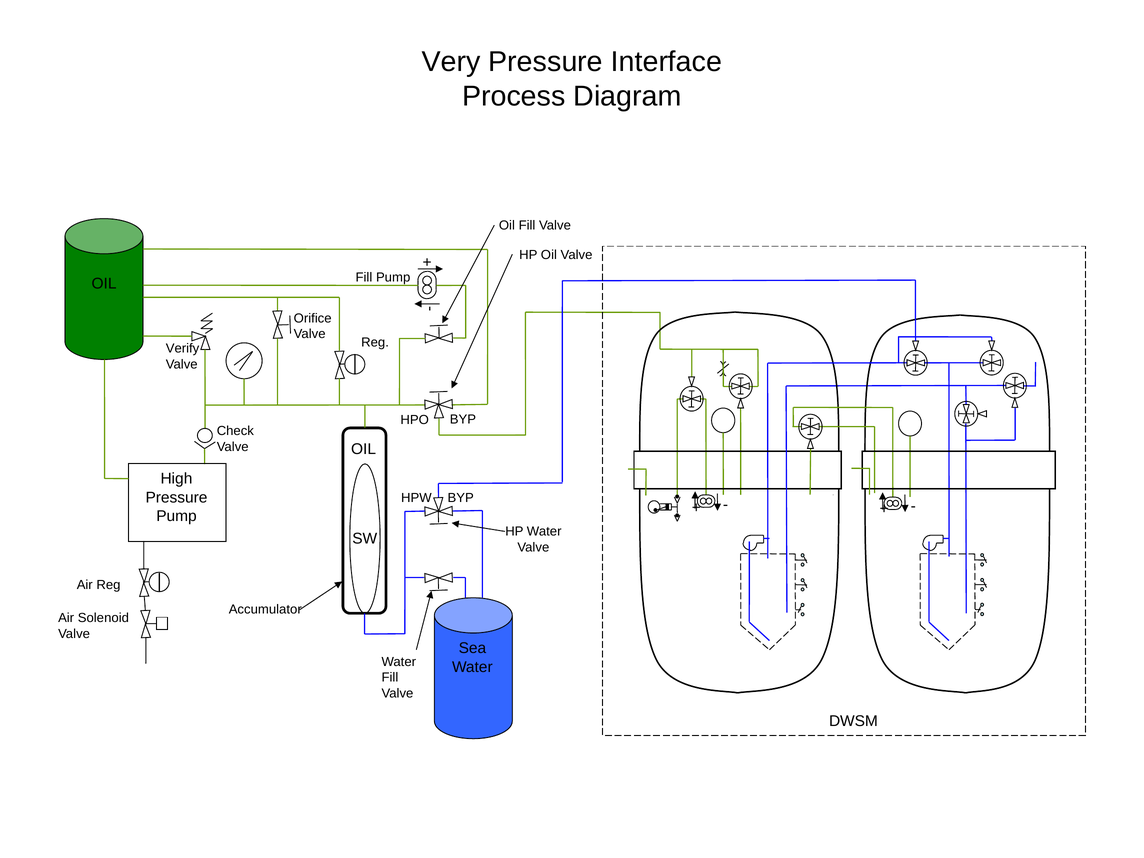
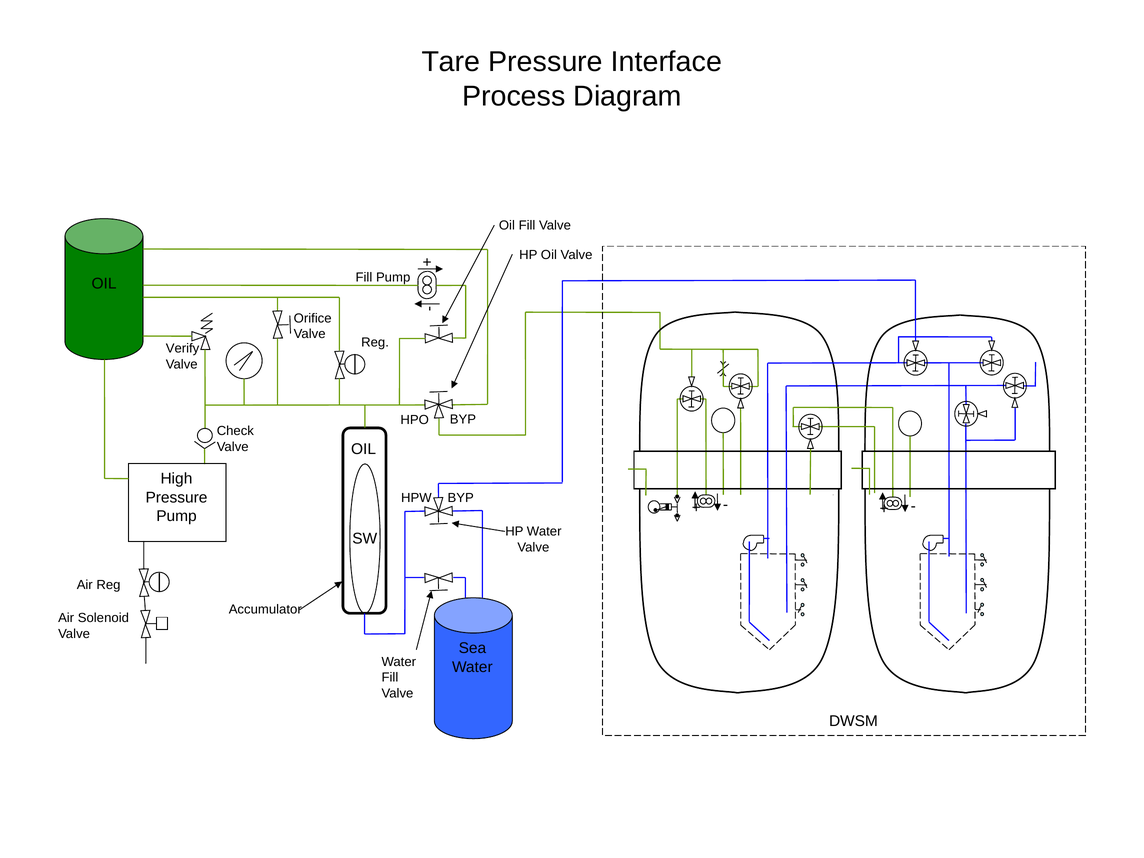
Very: Very -> Tare
